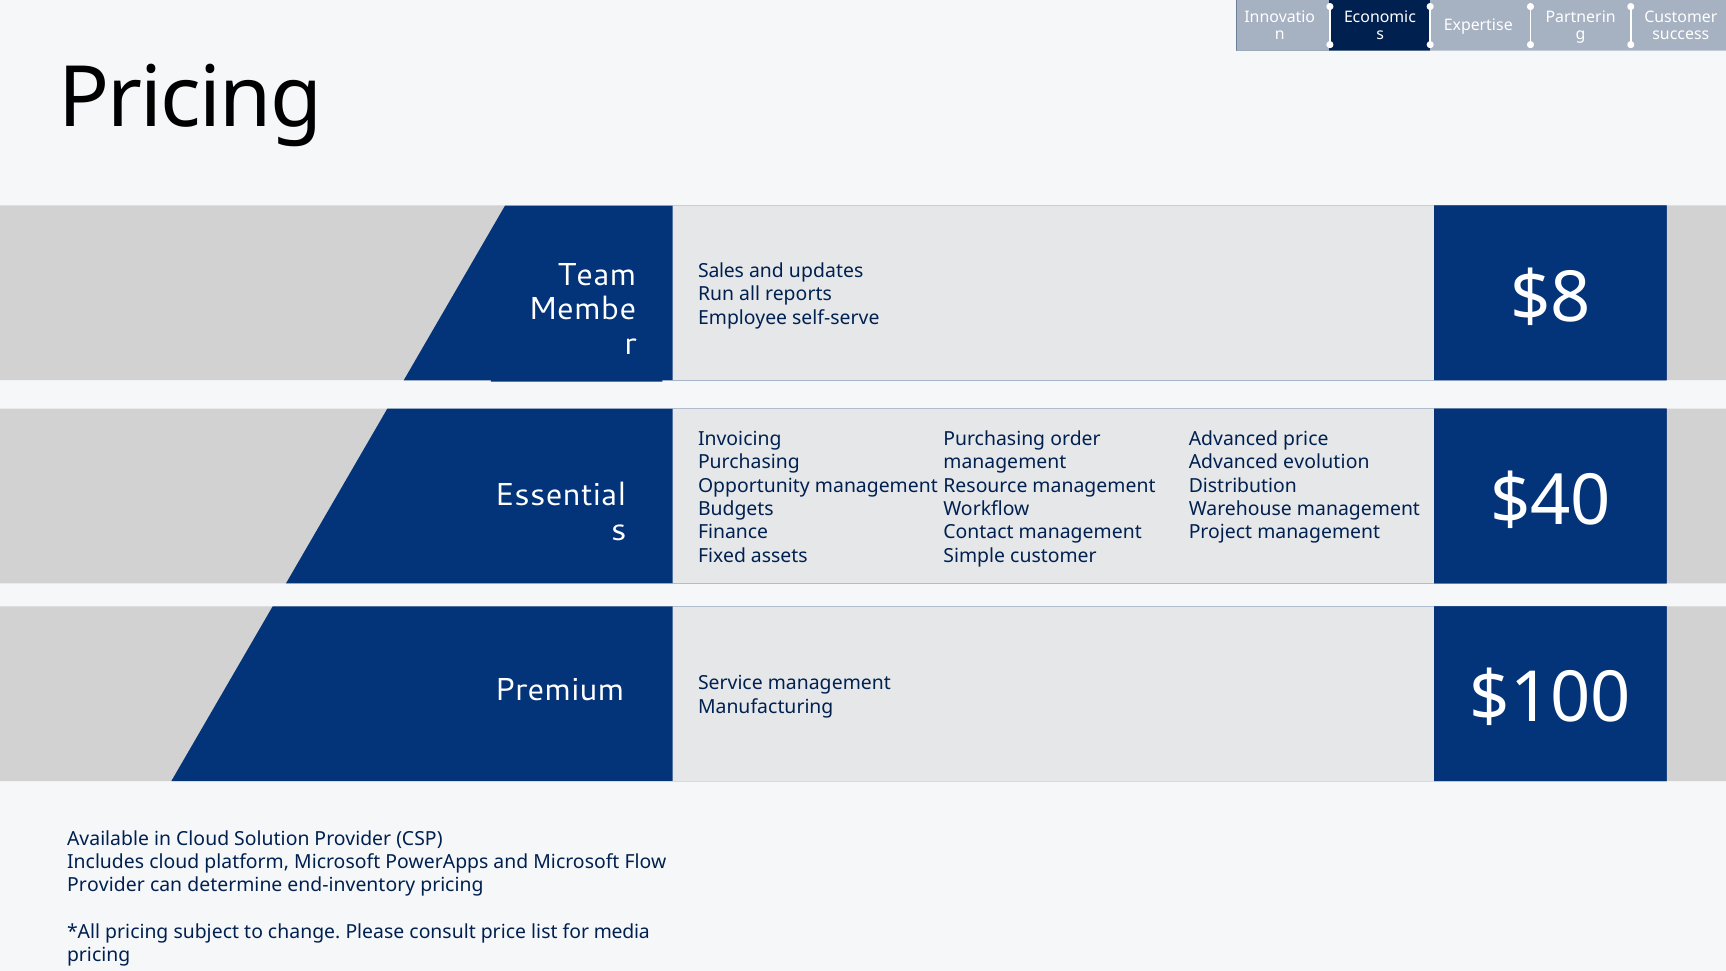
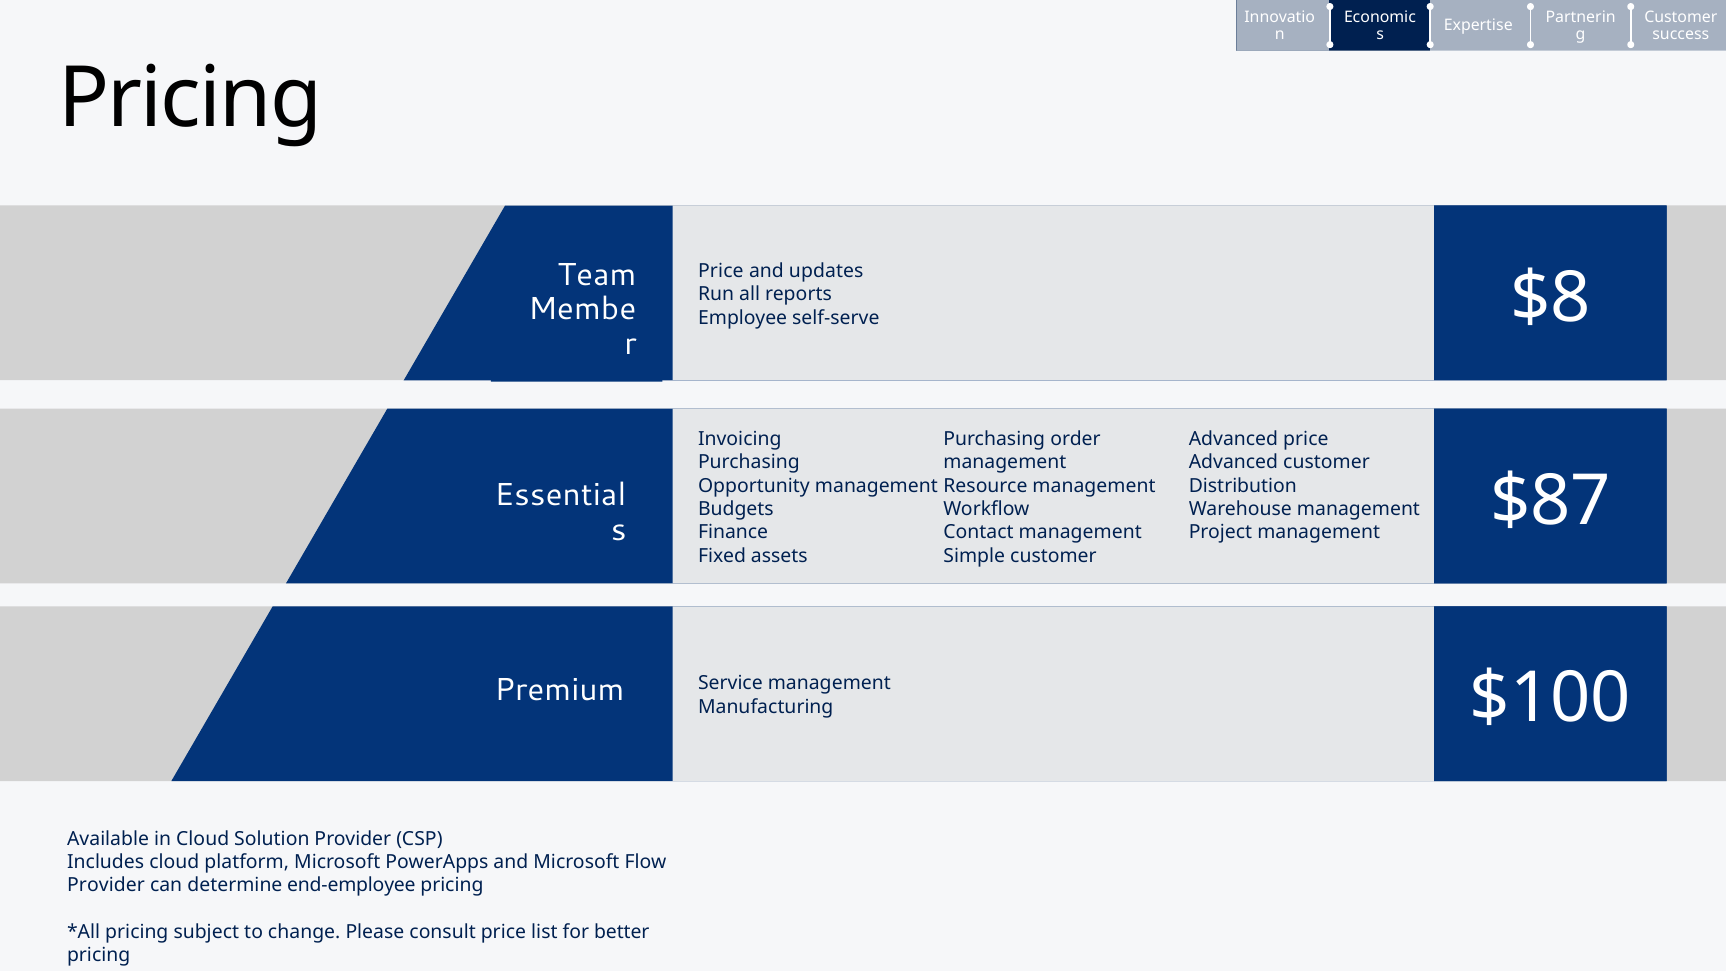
Sales at (721, 271): Sales -> Price
Advanced evolution: evolution -> customer
$40: $40 -> $87
end-inventory: end-inventory -> end-employee
media: media -> better
